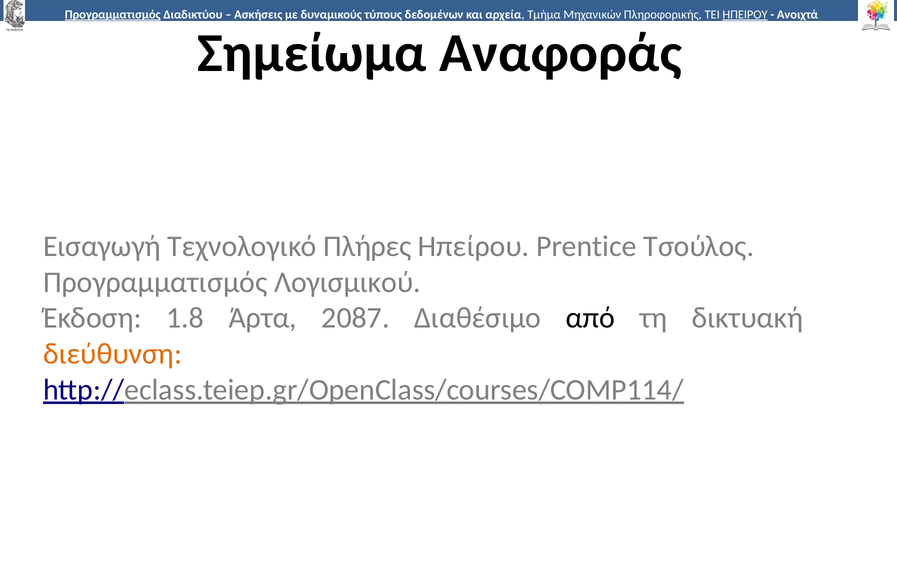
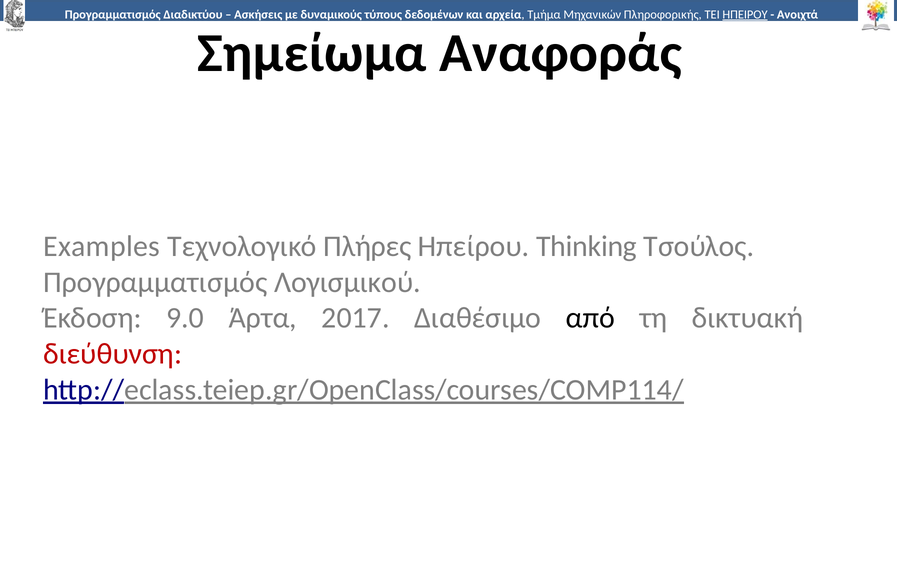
Προγραμματισμός at (113, 15) underline: present -> none
Εισαγωγή: Εισαγωγή -> Examples
Prentice: Prentice -> Thinking
1.8: 1.8 -> 9.0
2087: 2087 -> 2017
διεύθυνση colour: orange -> red
